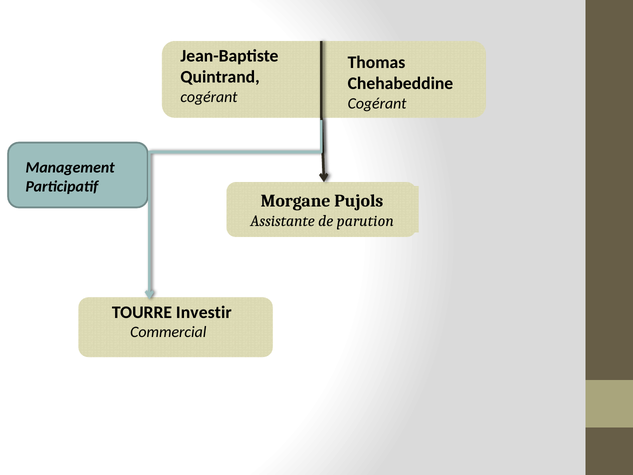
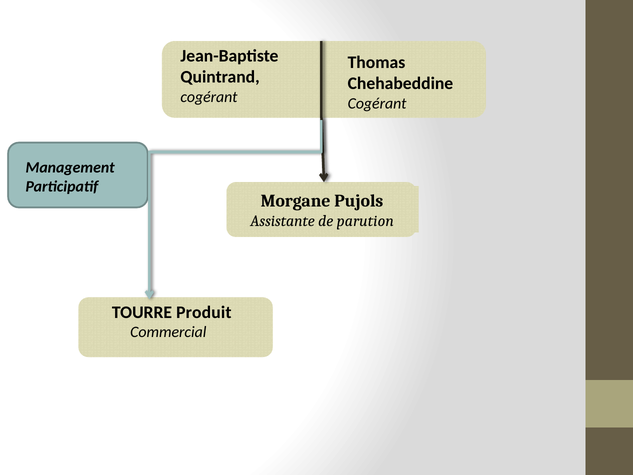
Investir: Investir -> Produit
